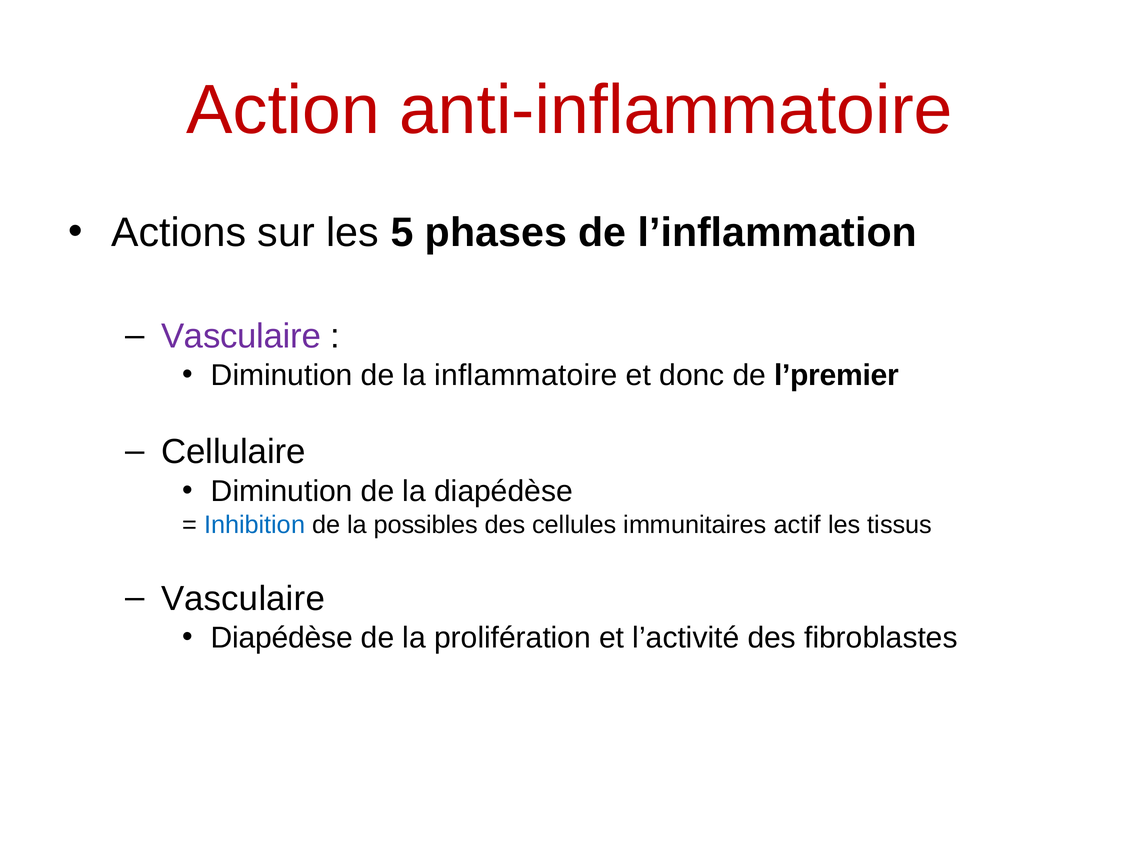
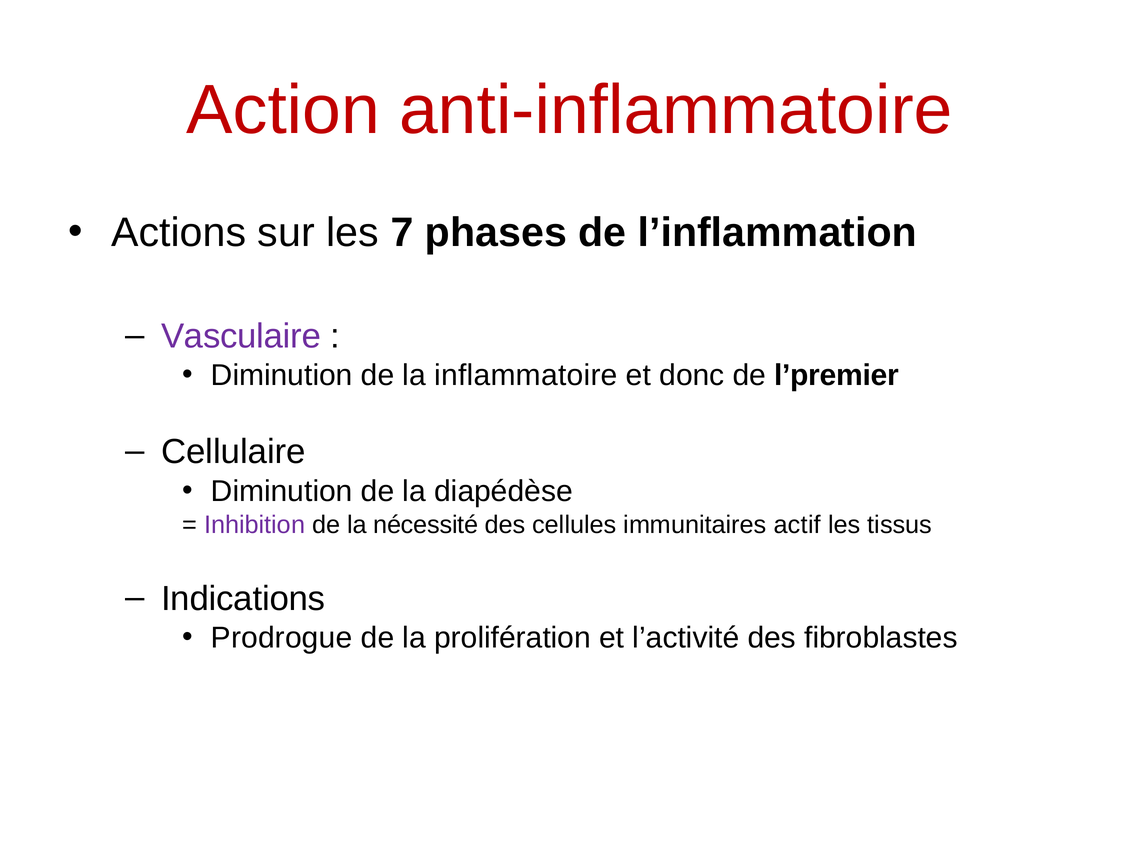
5: 5 -> 7
Inhibition colour: blue -> purple
possibles: possibles -> nécessité
Vasculaire at (243, 599): Vasculaire -> Indications
Diapédèse at (282, 638): Diapédèse -> Prodrogue
